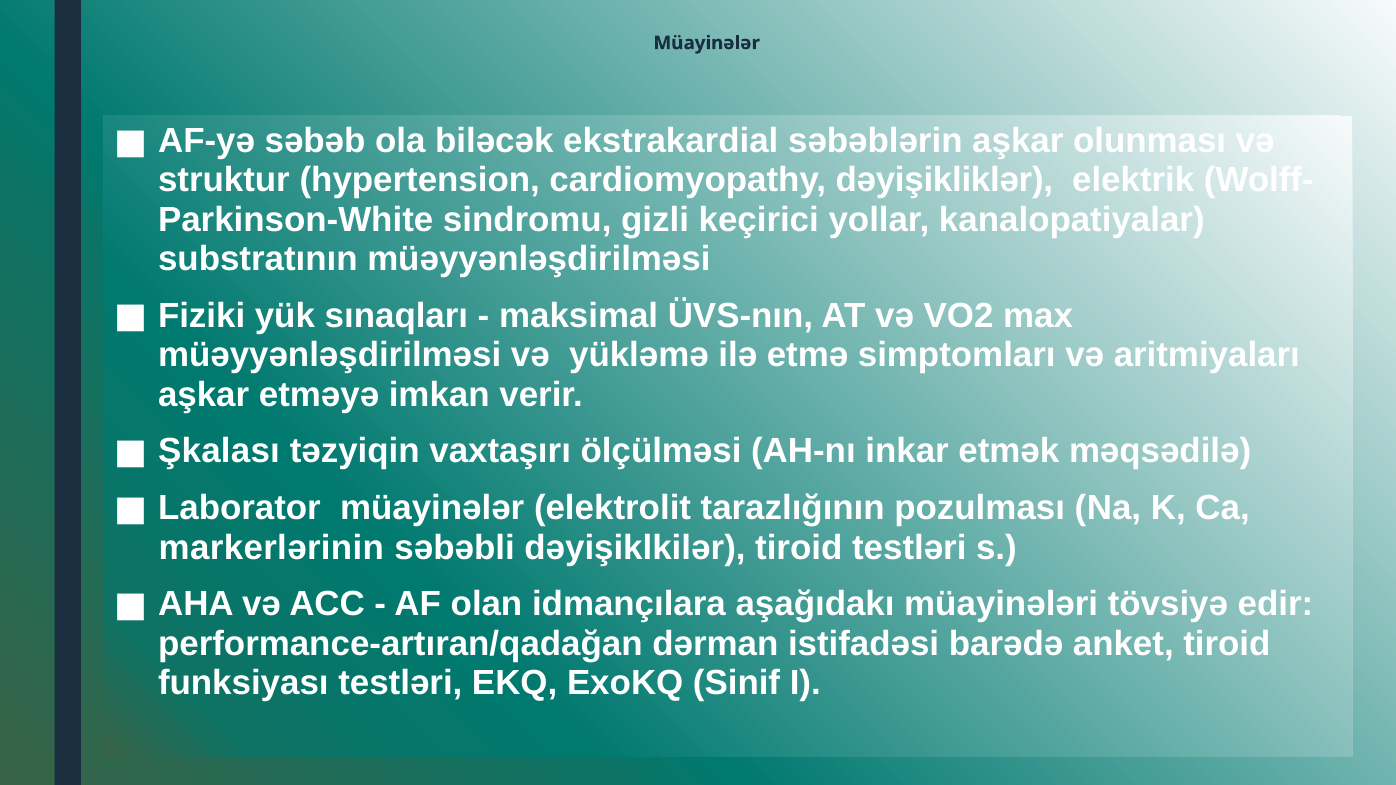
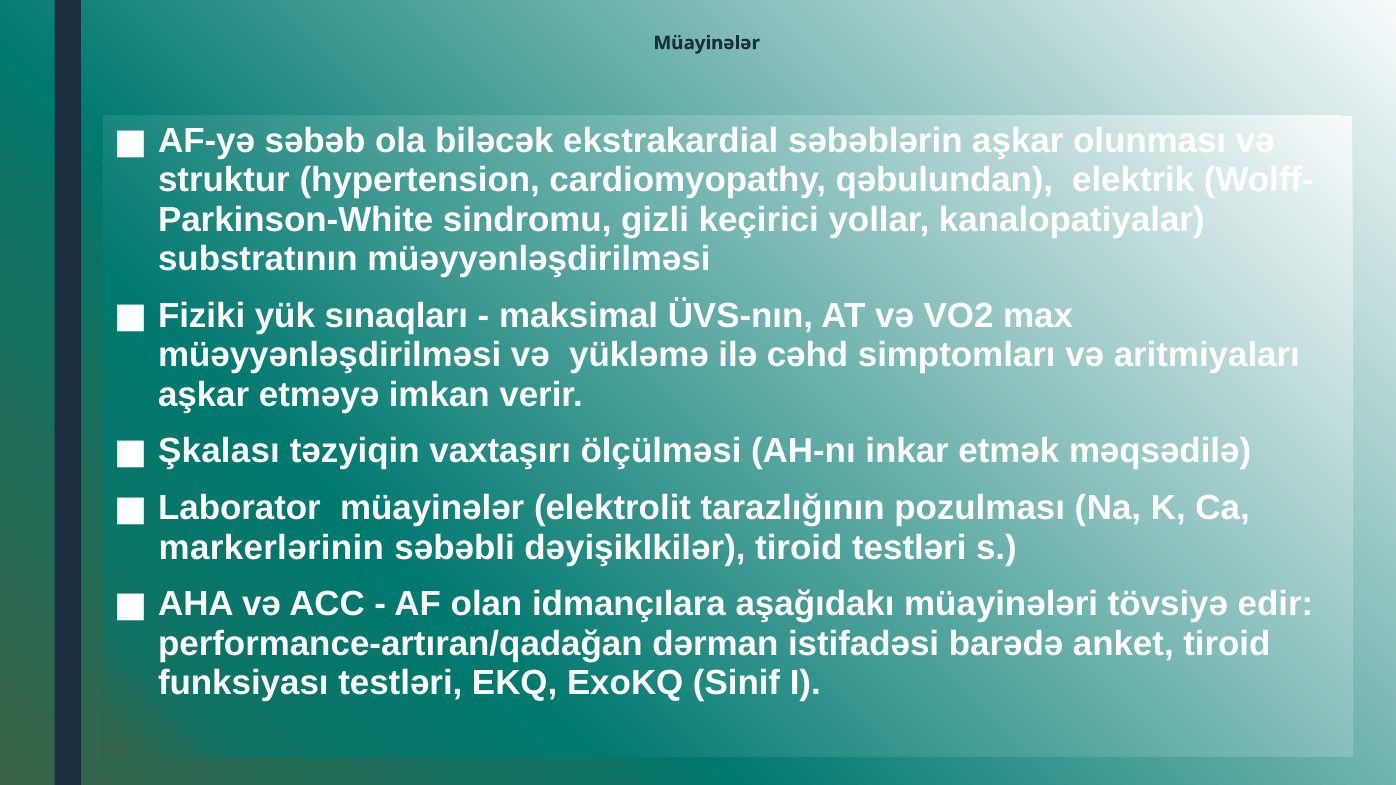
dəyişikliklər: dəyişikliklər -> qəbulundan
etmə: etmə -> cəhd
